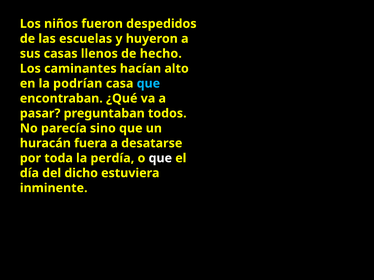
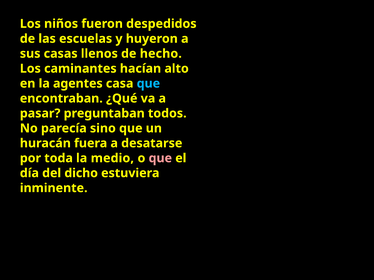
podrían: podrían -> agentes
perdía: perdía -> medio
que at (160, 158) colour: white -> pink
